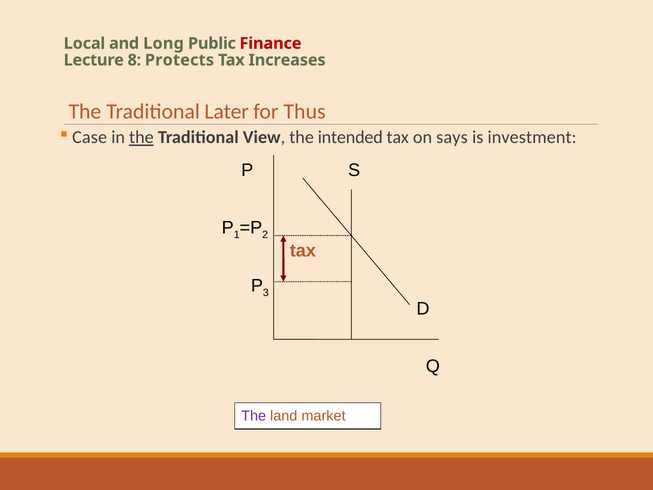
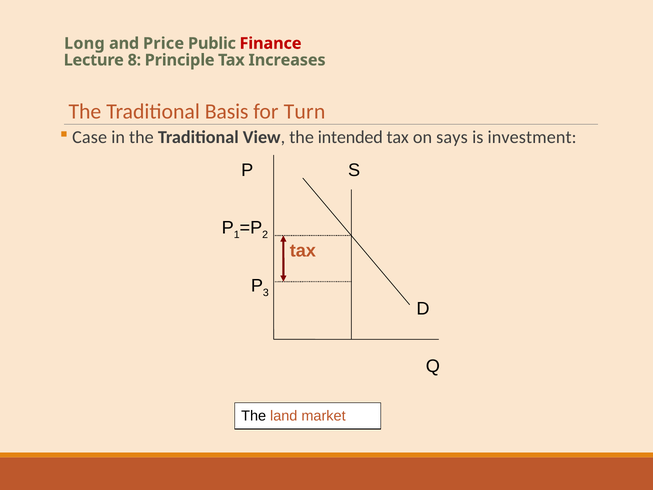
Local: Local -> Long
Long: Long -> Price
Protects: Protects -> Principle
Later: Later -> Basis
Thus: Thus -> Turn
the at (141, 137) underline: present -> none
The at (254, 416) colour: purple -> black
